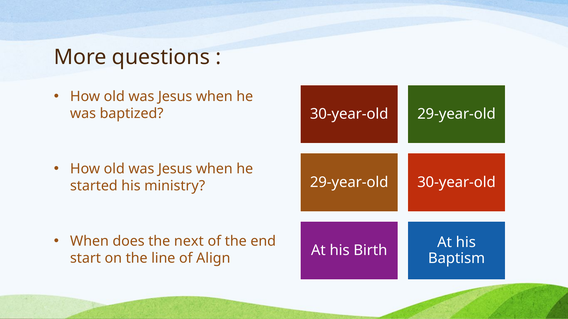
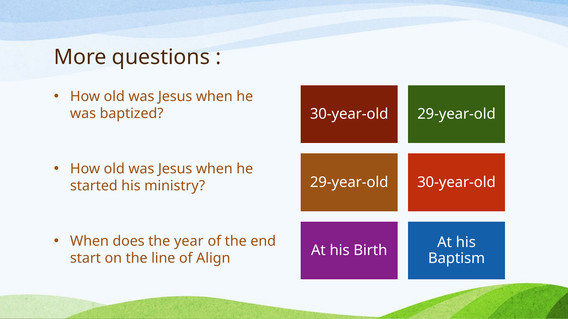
next: next -> year
